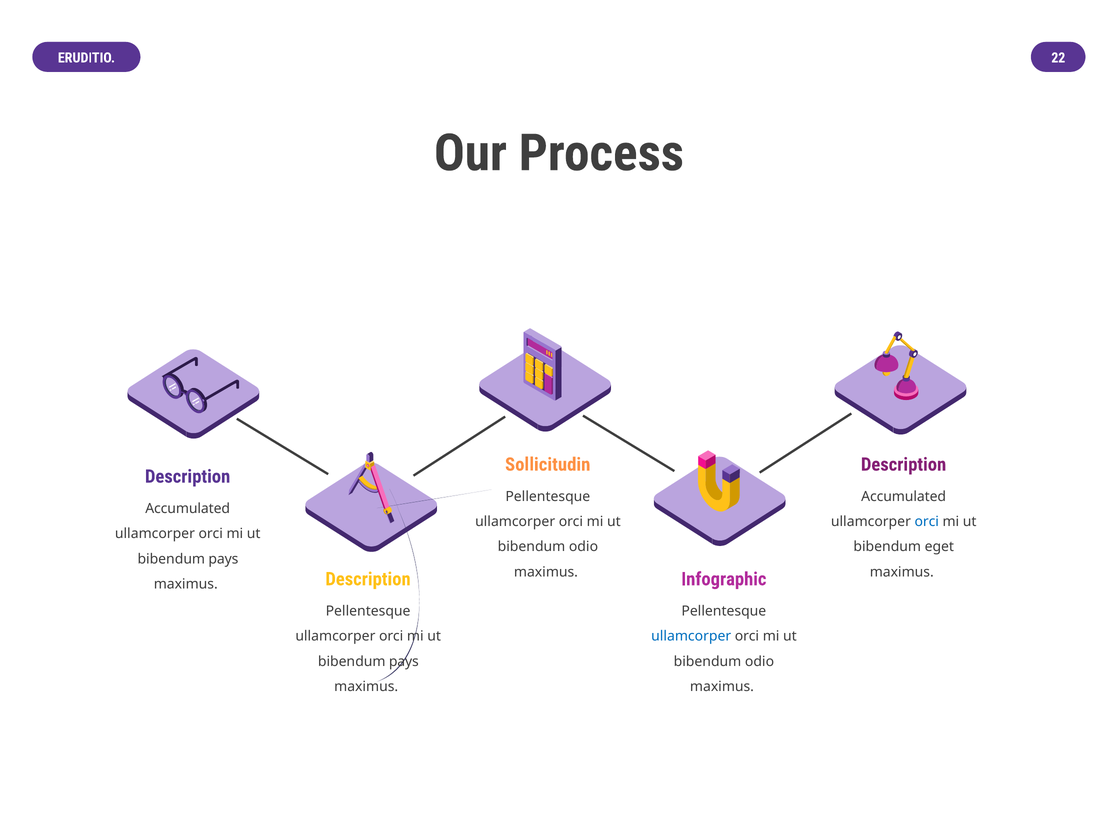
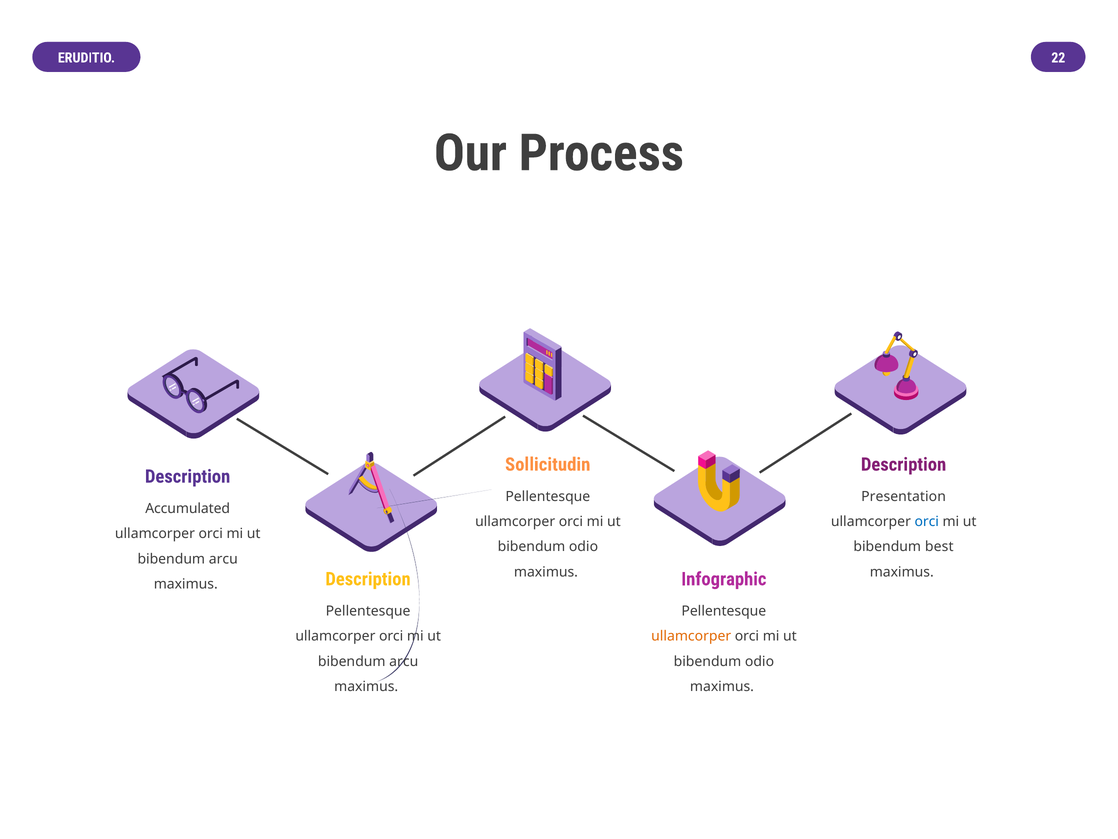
Accumulated at (904, 496): Accumulated -> Presentation
eget: eget -> best
pays at (223, 559): pays -> arcu
ullamcorper at (691, 636) colour: blue -> orange
pays at (404, 661): pays -> arcu
